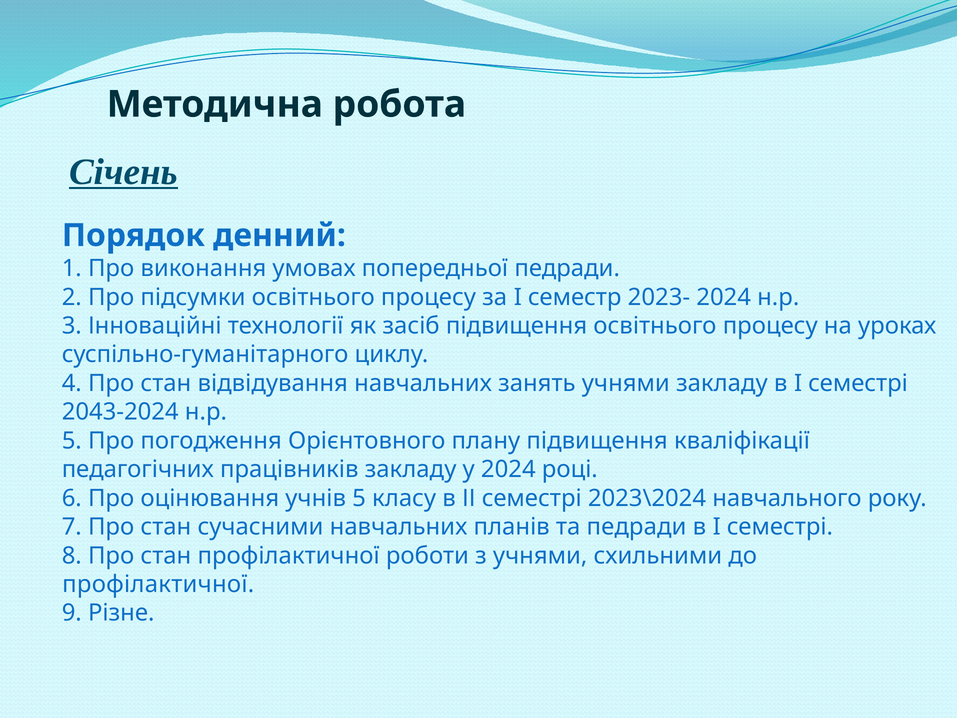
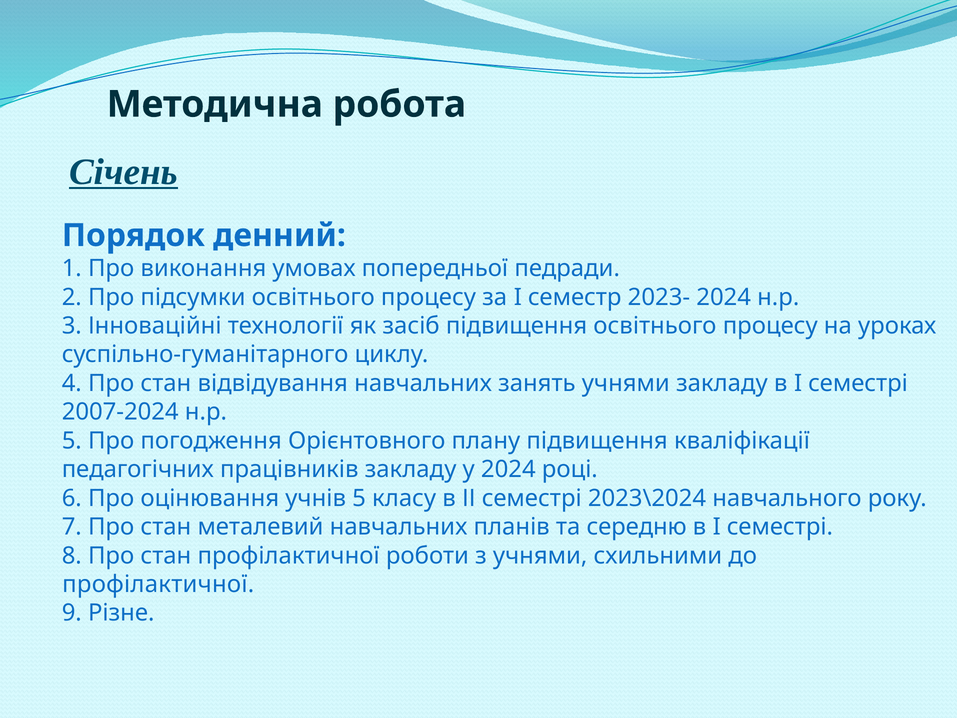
2043-2024: 2043-2024 -> 2007-2024
сучасними: сучасними -> металевий
та педради: педради -> середню
